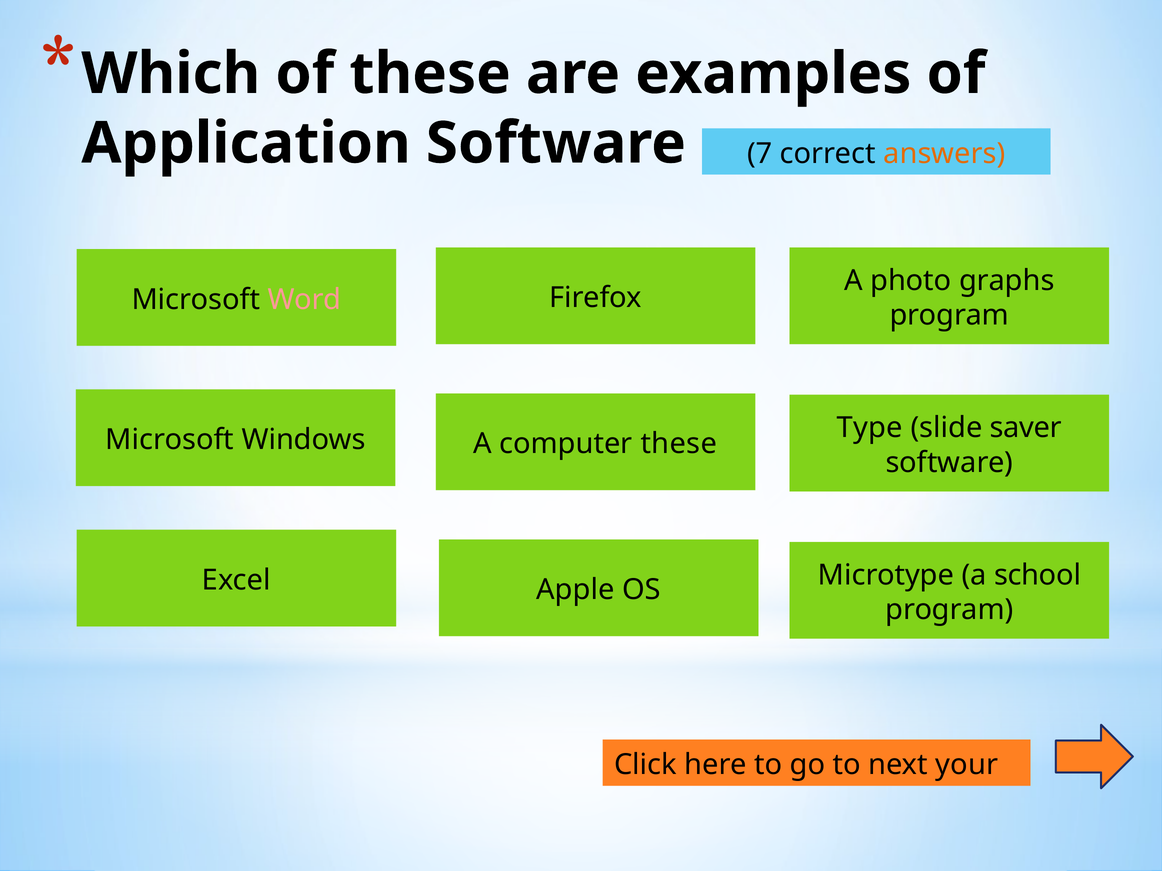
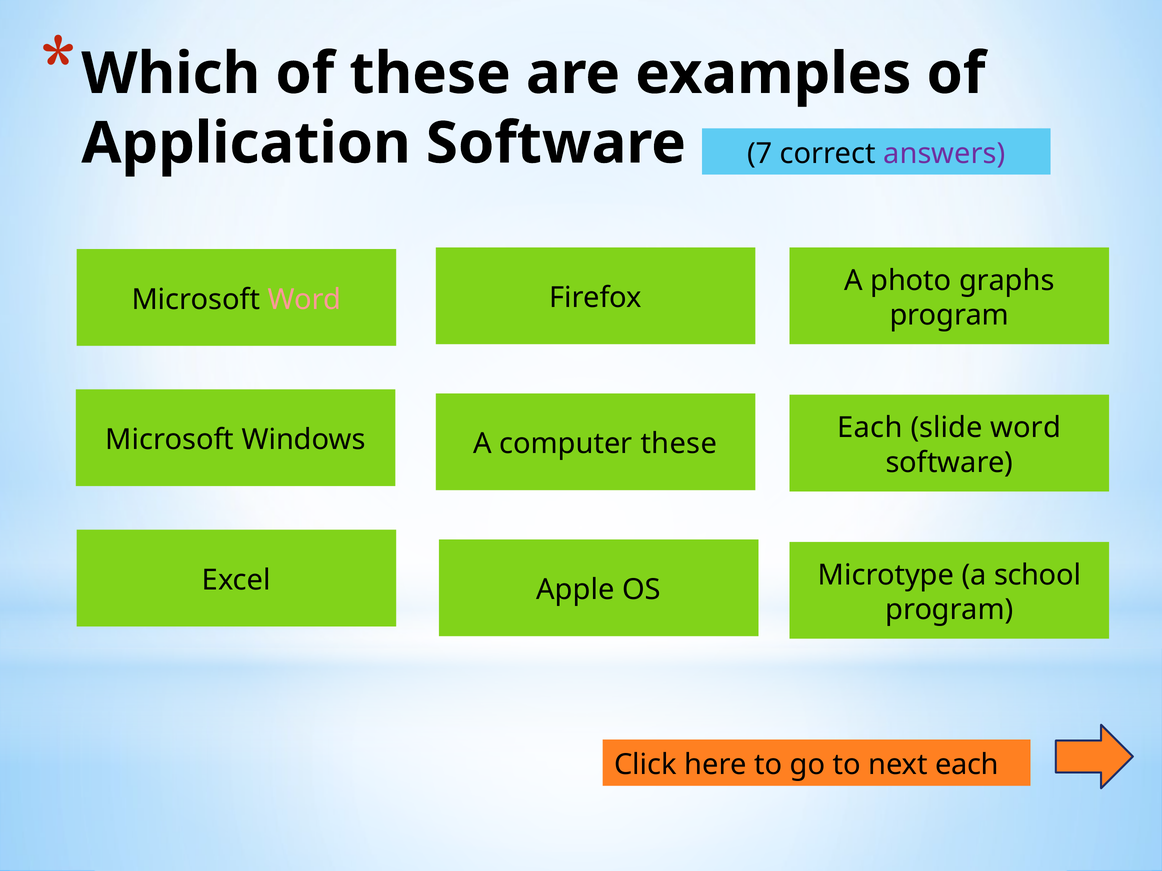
answers colour: orange -> purple
Type at (870, 428): Type -> Each
saver at (1026, 428): saver -> word
next your: your -> each
